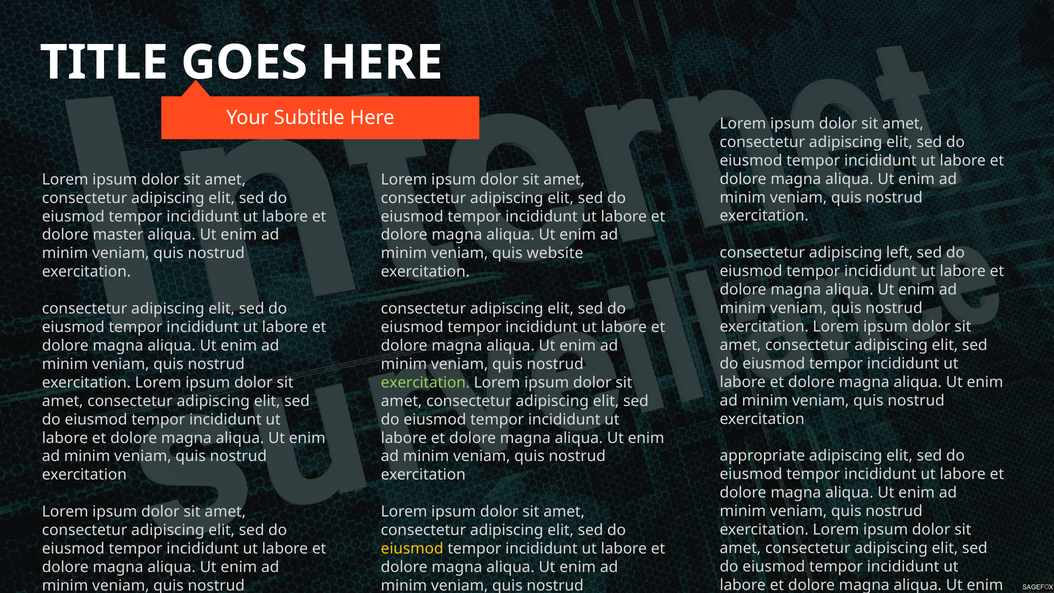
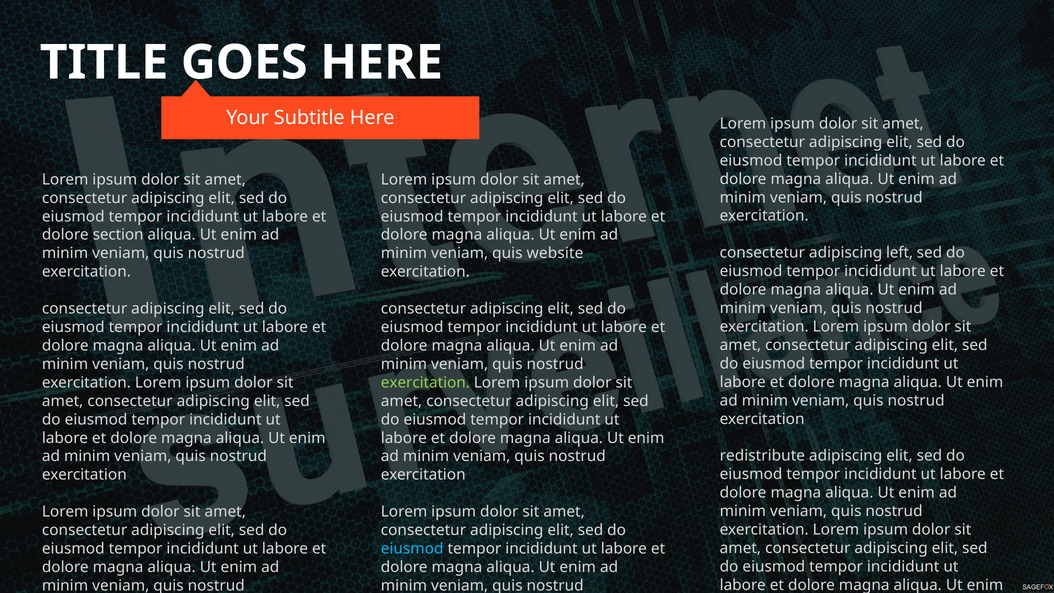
master: master -> section
appropriate: appropriate -> redistribute
eiusmod at (412, 549) colour: yellow -> light blue
